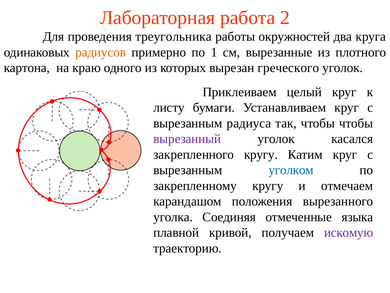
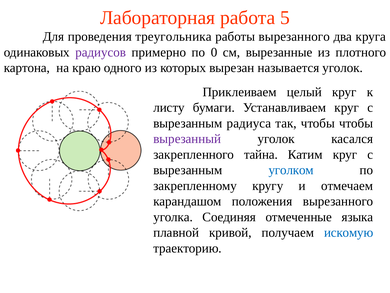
2: 2 -> 5
работы окружностей: окружностей -> вырезанного
радиусов colour: orange -> purple
1: 1 -> 0
греческого: греческого -> называется
закрепленного кругу: кругу -> тайна
искомую colour: purple -> blue
